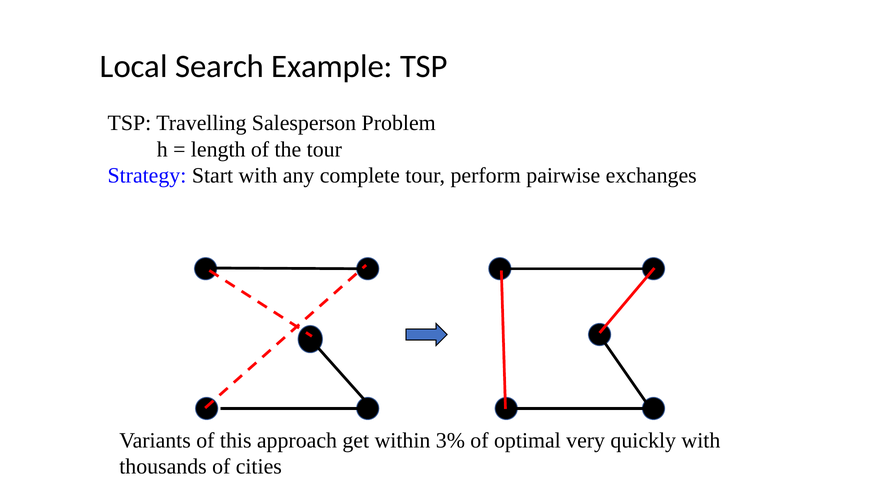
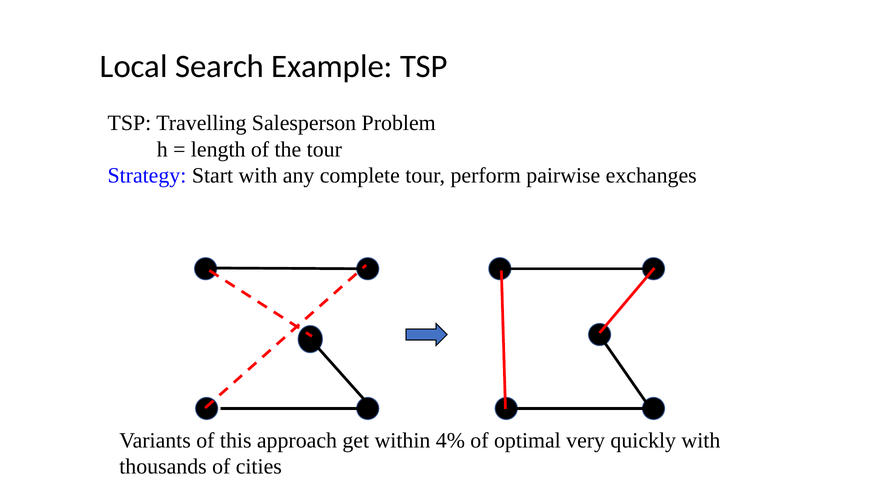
3%: 3% -> 4%
